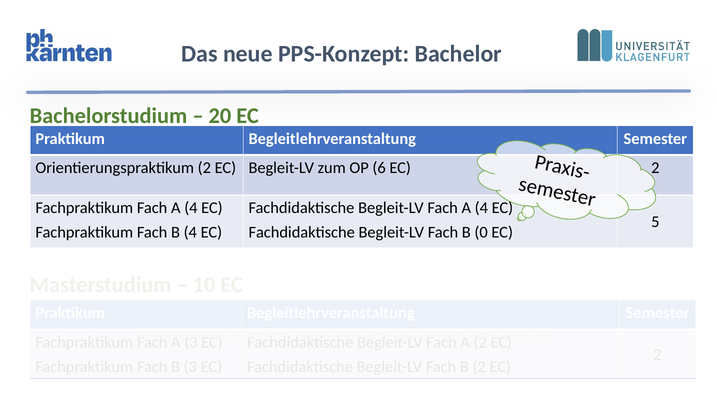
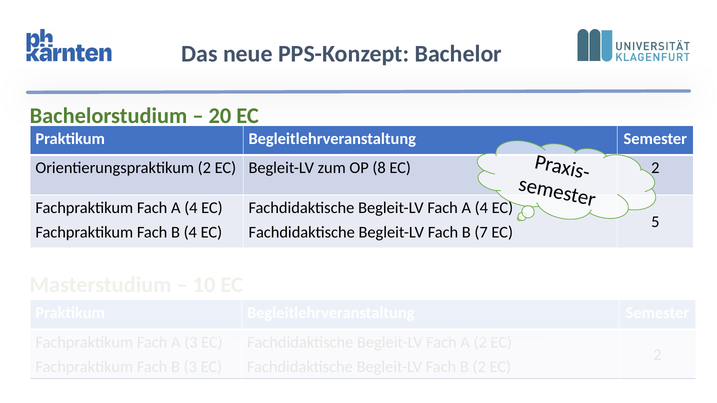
6: 6 -> 8
0: 0 -> 7
